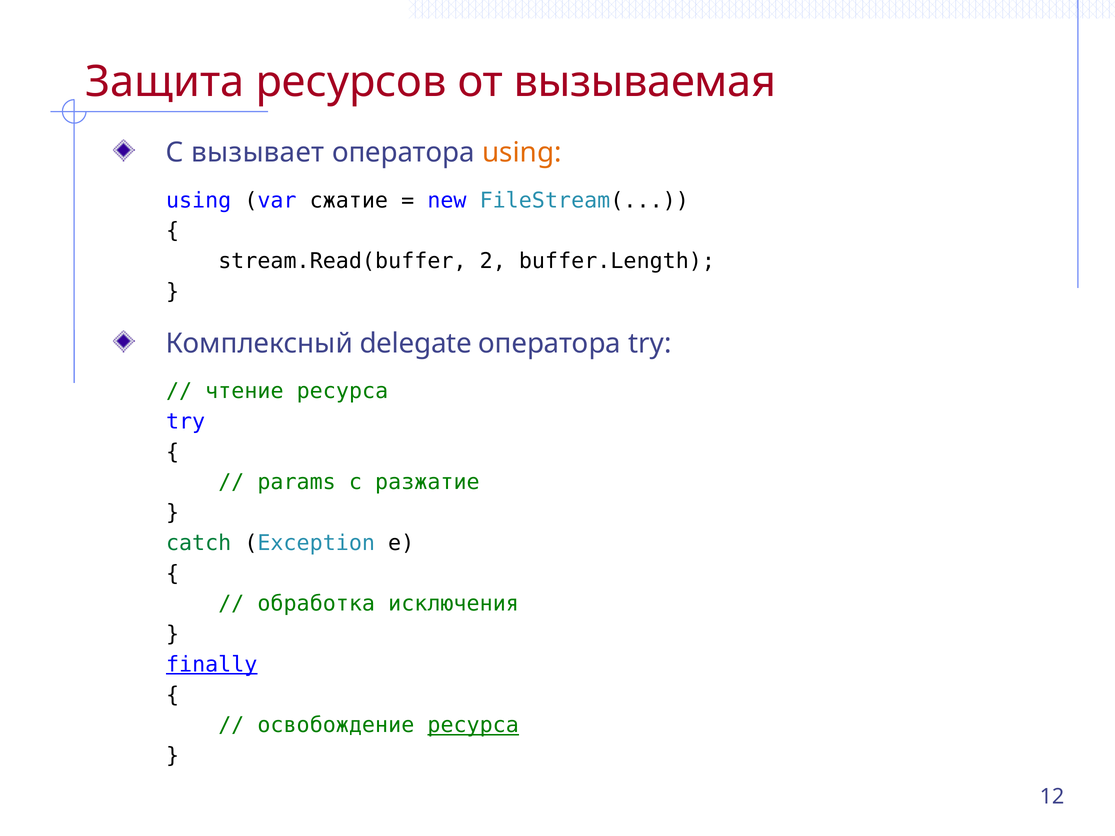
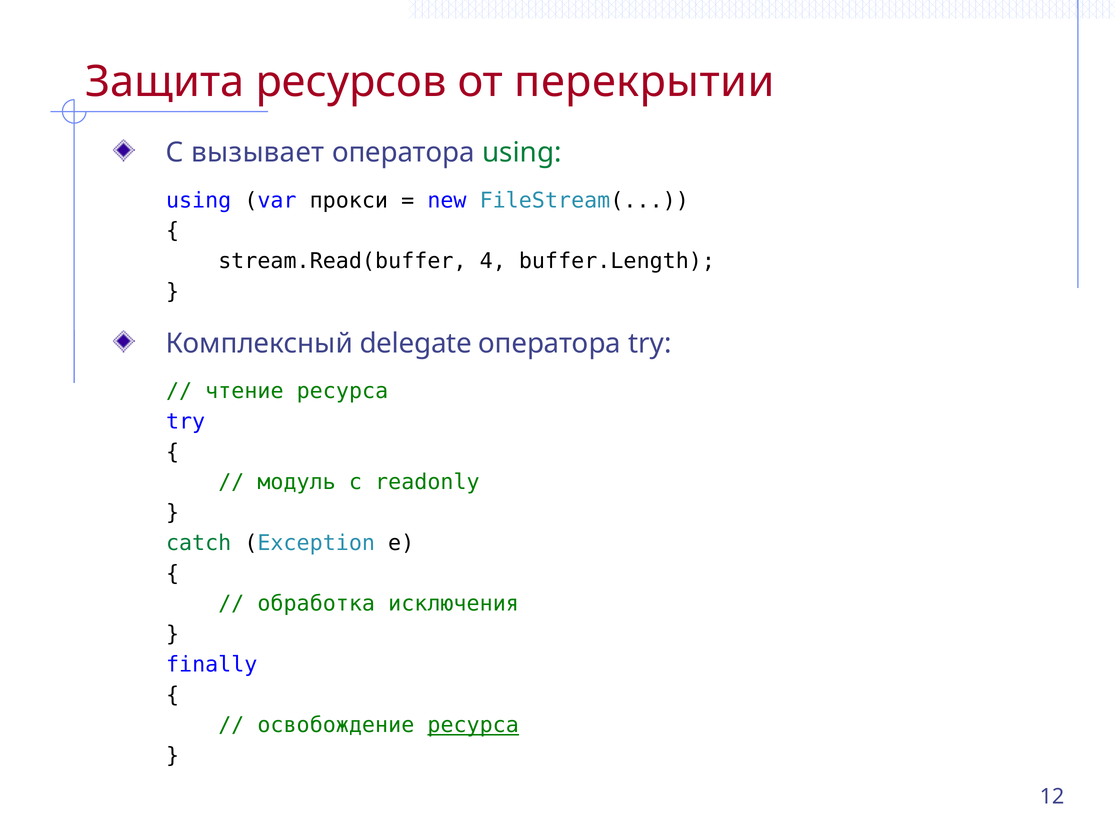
вызываемая: вызываемая -> перекрытии
using at (522, 153) colour: orange -> green
сжатие: сжатие -> прокси
2: 2 -> 4
params: params -> модуль
разжатие: разжатие -> readonly
finally underline: present -> none
